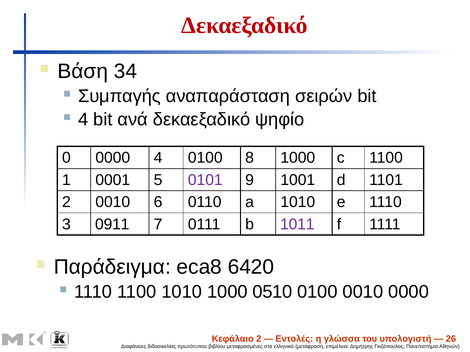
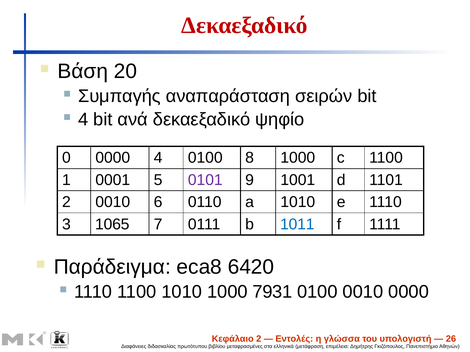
34: 34 -> 20
0911: 0911 -> 1065
1011 colour: purple -> blue
0510: 0510 -> 7931
